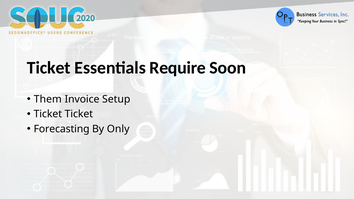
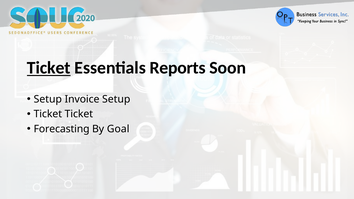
Ticket at (49, 68) underline: none -> present
Require: Require -> Reports
Them at (48, 99): Them -> Setup
Only: Only -> Goal
